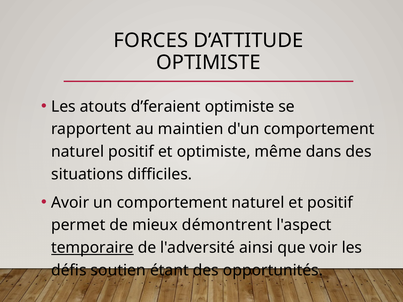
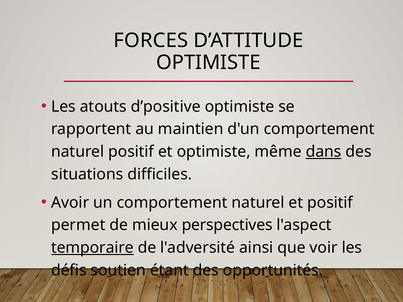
d’feraient: d’feraient -> d’positive
dans underline: none -> present
démontrent: démontrent -> perspectives
